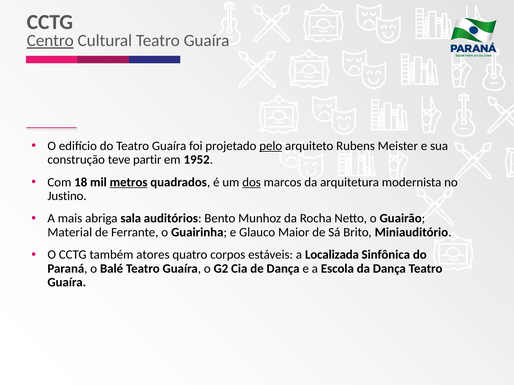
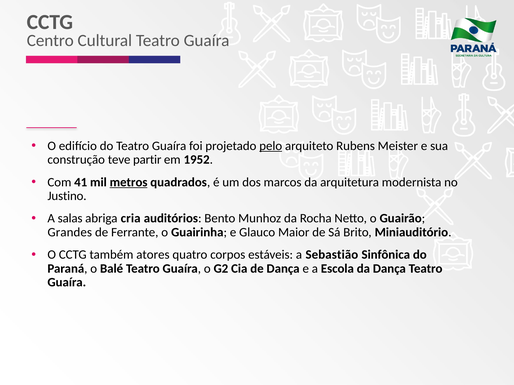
Centro underline: present -> none
18: 18 -> 41
dos underline: present -> none
mais: mais -> salas
sala: sala -> cria
Material: Material -> Grandes
Localizada: Localizada -> Sebastião
